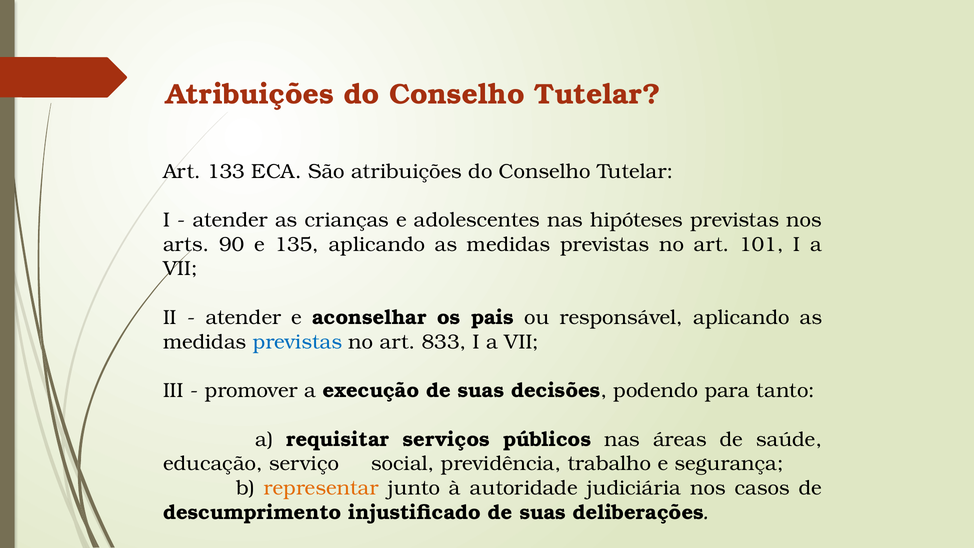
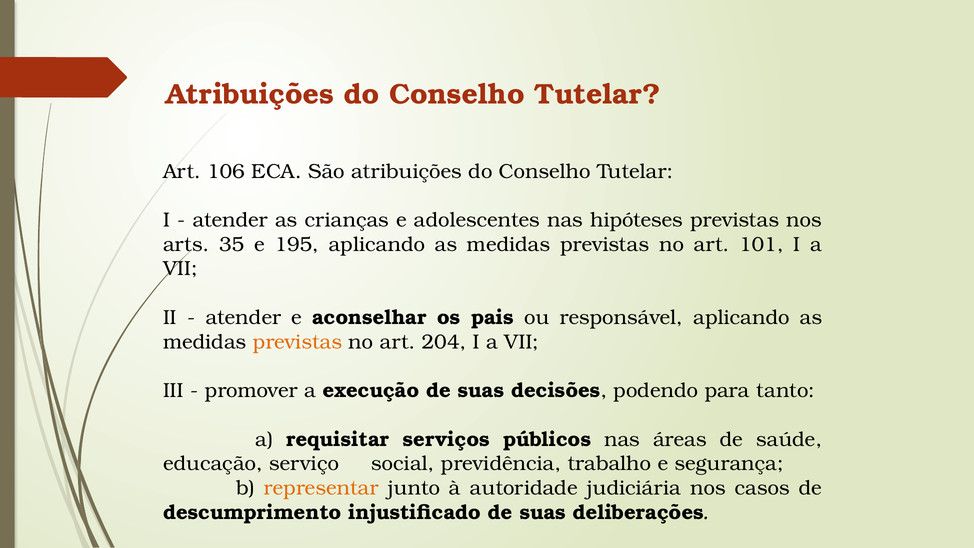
133: 133 -> 106
90: 90 -> 35
135: 135 -> 195
previstas at (298, 342) colour: blue -> orange
833: 833 -> 204
